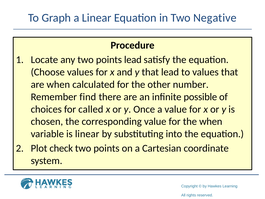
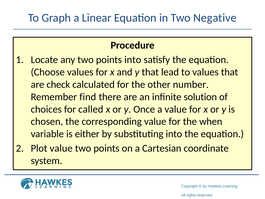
points lead: lead -> into
are when: when -> check
possible: possible -> solution
is linear: linear -> either
Plot check: check -> value
